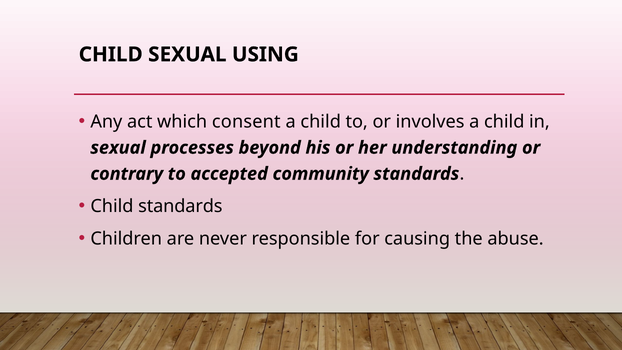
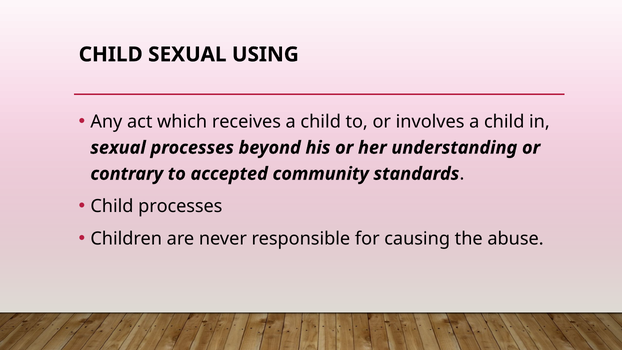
consent: consent -> receives
Child standards: standards -> processes
